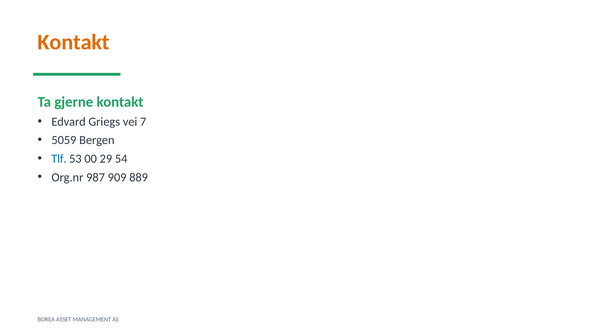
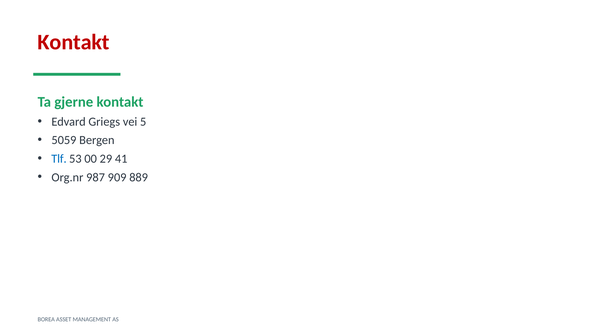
Kontakt at (74, 42) colour: orange -> red
7: 7 -> 5
54: 54 -> 41
